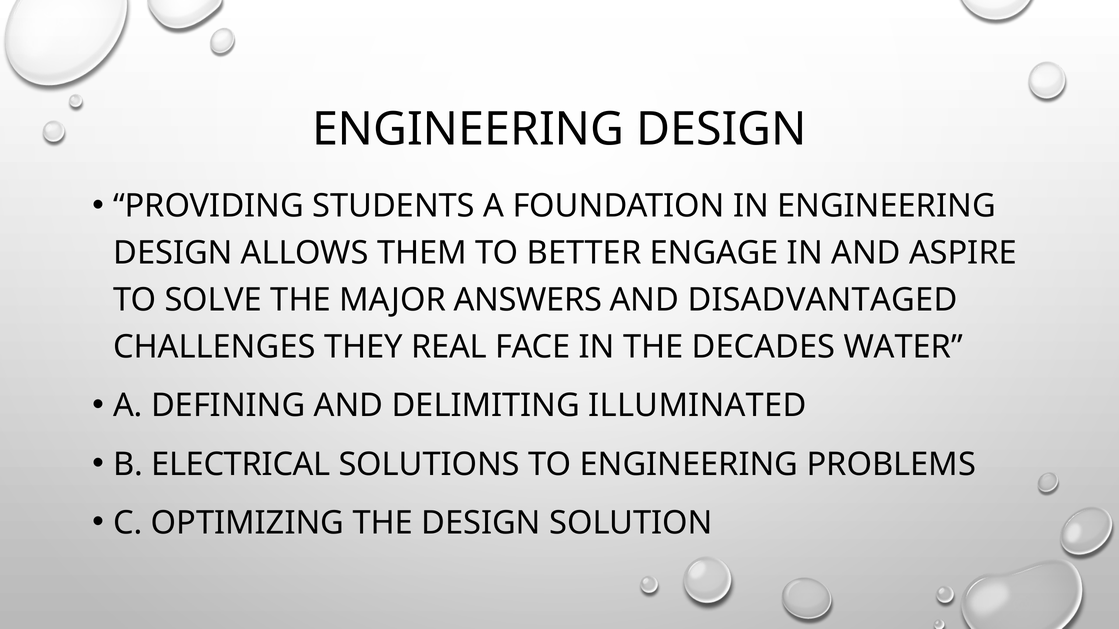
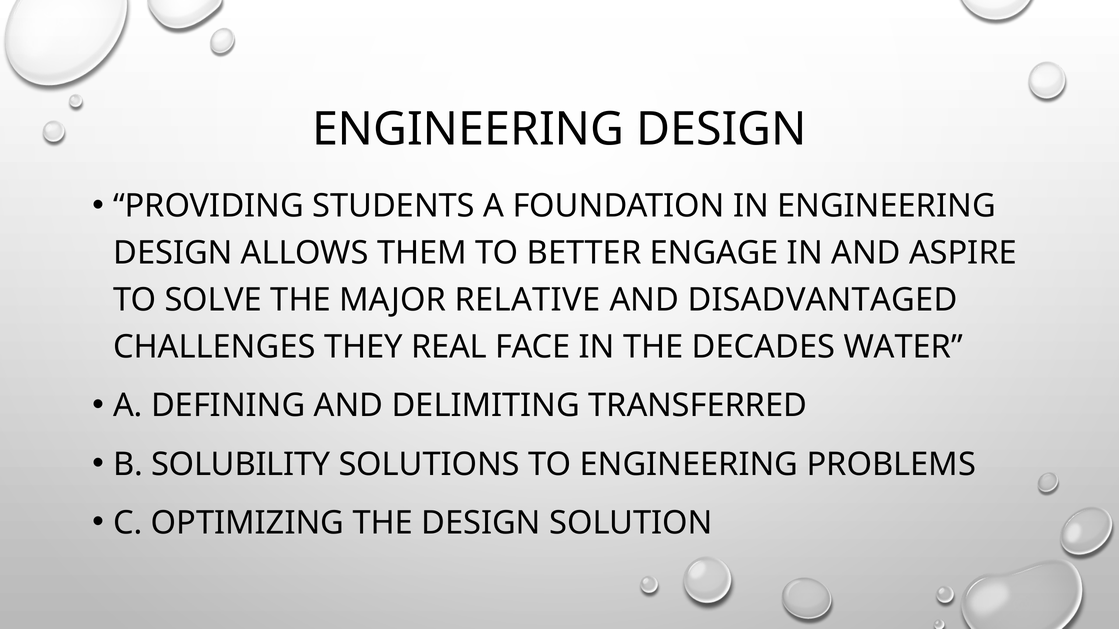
ANSWERS: ANSWERS -> RELATIVE
ILLUMINATED: ILLUMINATED -> TRANSFERRED
ELECTRICAL: ELECTRICAL -> SOLUBILITY
